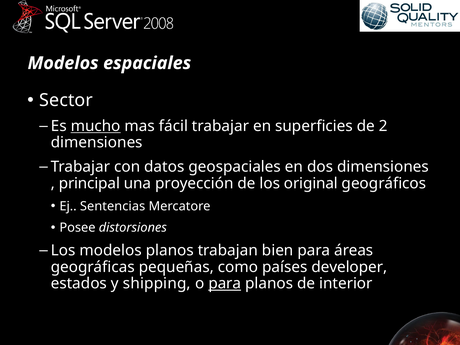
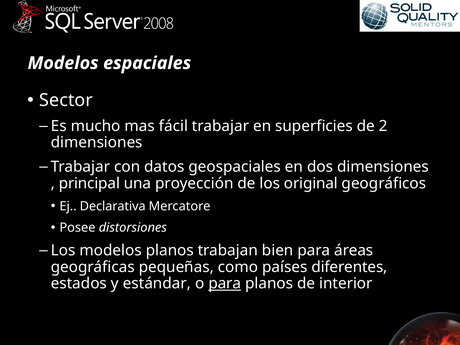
mucho underline: present -> none
Sentencias: Sentencias -> Declarativa
developer: developer -> diferentes
shipping: shipping -> estándar
